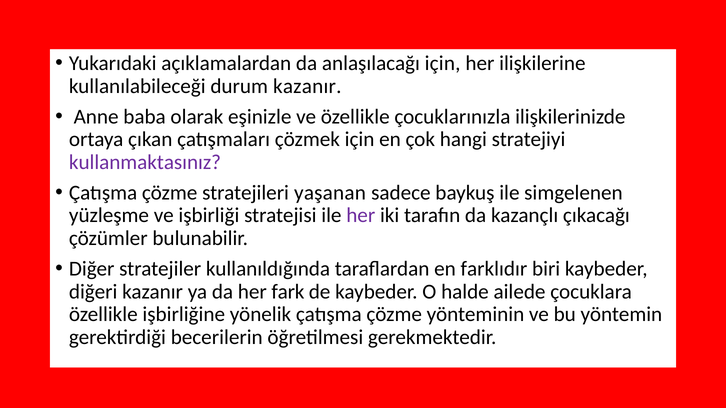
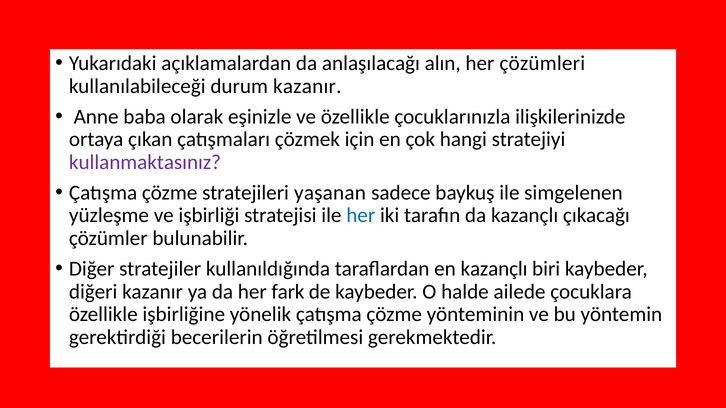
anlaşılacağı için: için -> alın
ilişkilerine: ilişkilerine -> çözümleri
her at (361, 216) colour: purple -> blue
en farklıdır: farklıdır -> kazançlı
